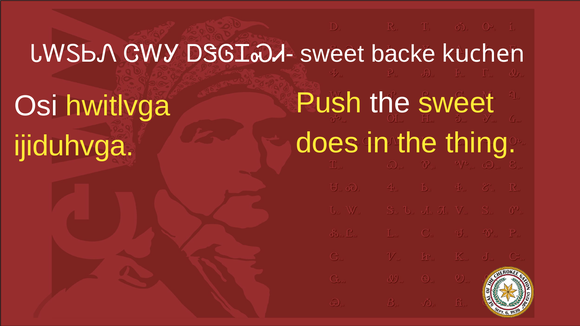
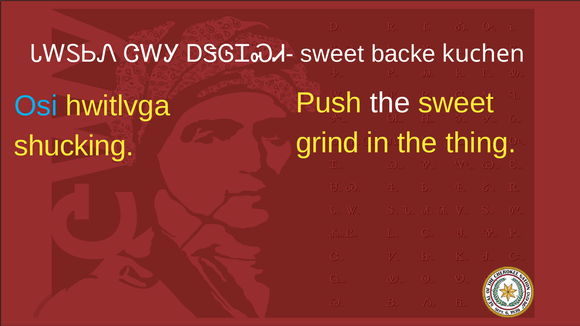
Osi colour: white -> light blue
does: does -> grind
ijiduhvga: ijiduhvga -> shucking
